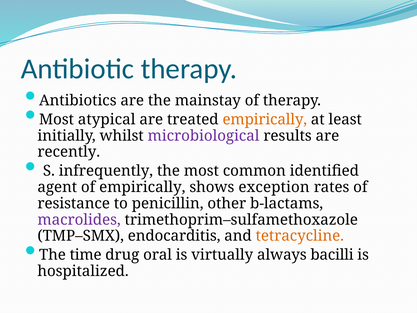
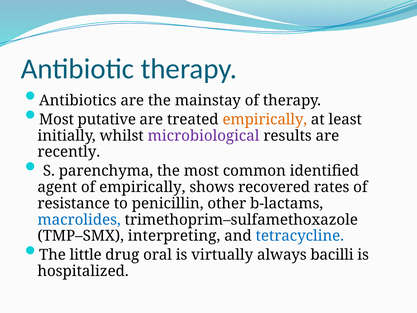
atypical: atypical -> putative
infrequently: infrequently -> parenchyma
exception: exception -> recovered
macrolides colour: purple -> blue
endocarditis: endocarditis -> interpreting
tetracycline colour: orange -> blue
time: time -> little
